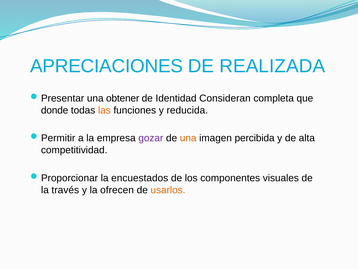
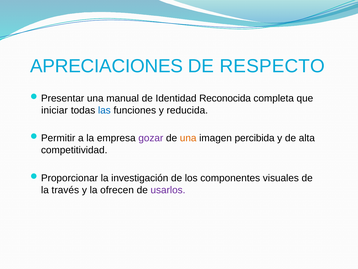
REALIZADA: REALIZADA -> RESPECTO
obtener: obtener -> manual
Consideran: Consideran -> Reconocida
donde: donde -> iniciar
las colour: orange -> blue
encuestados: encuestados -> investigación
usarlos colour: orange -> purple
